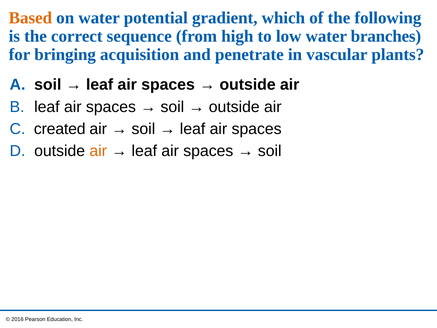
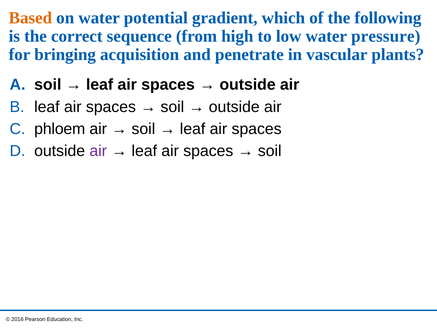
branches: branches -> pressure
created: created -> phloem
air at (98, 151) colour: orange -> purple
